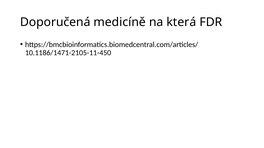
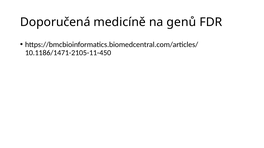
která: která -> genů
